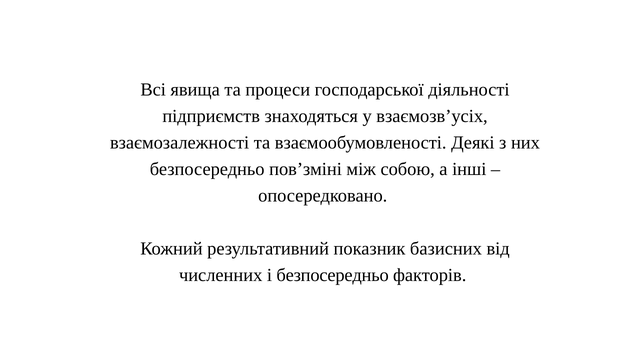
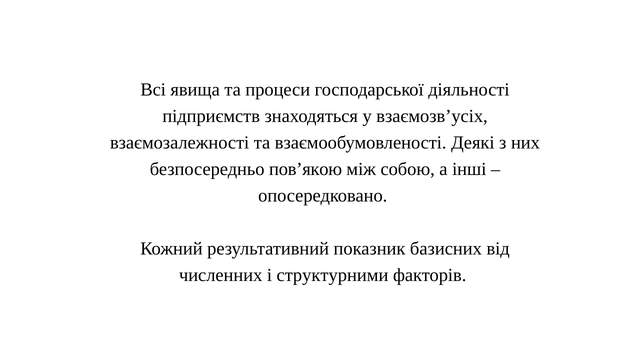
пов’зміні: пов’зміні -> пов’якою
і безпосередньо: безпосередньо -> структурними
